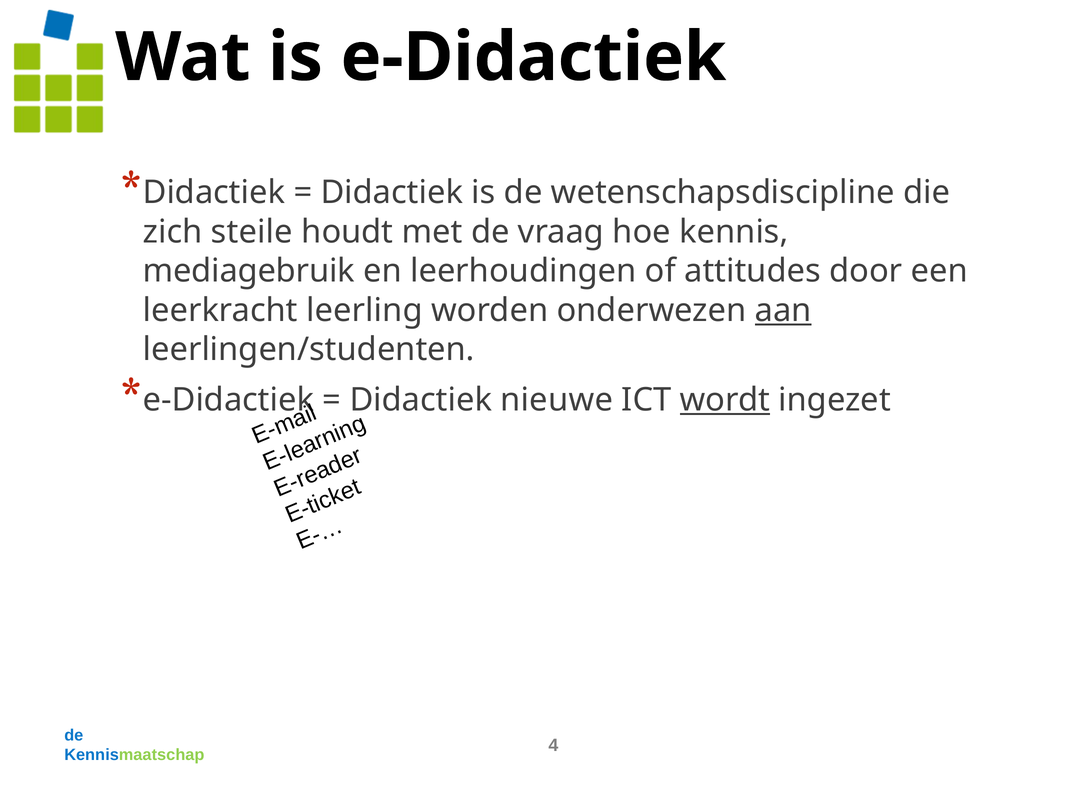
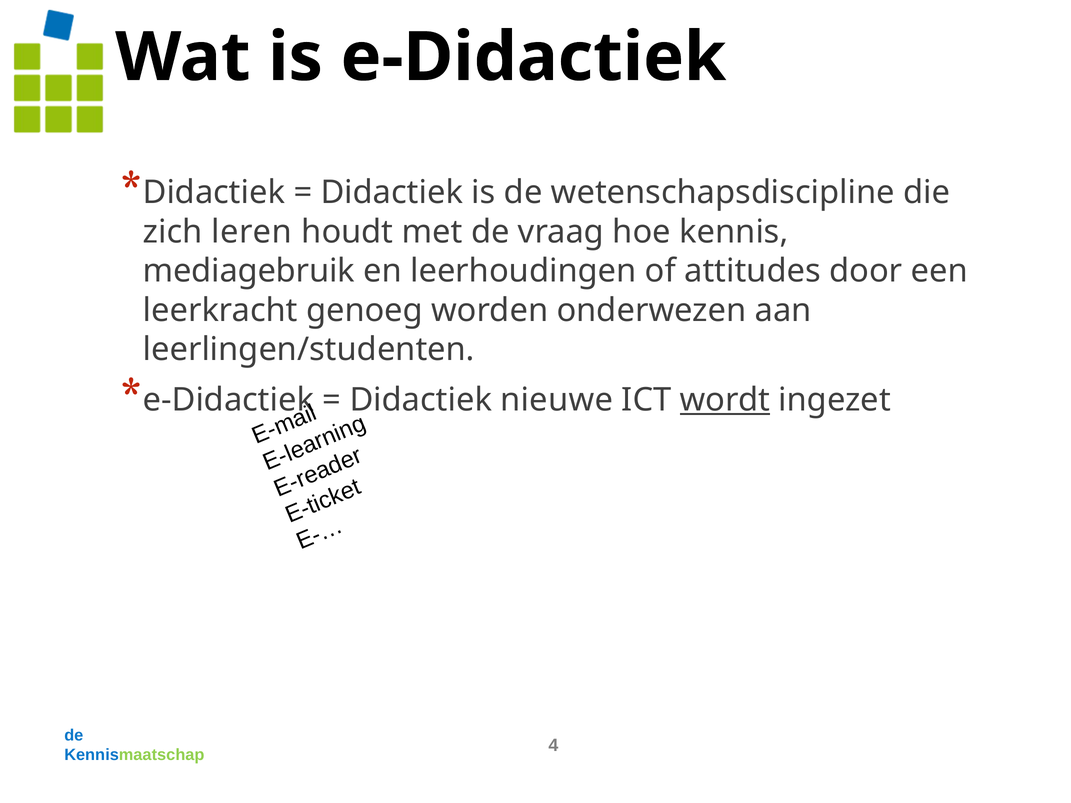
steile: steile -> leren
leerling: leerling -> genoeg
aan underline: present -> none
